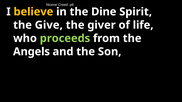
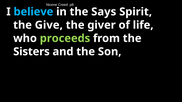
believe colour: yellow -> light blue
Dine: Dine -> Says
Angels: Angels -> Sisters
